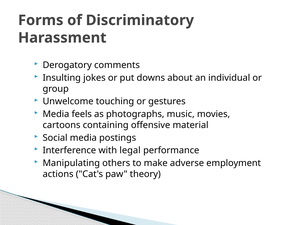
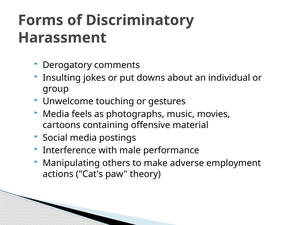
legal: legal -> male
